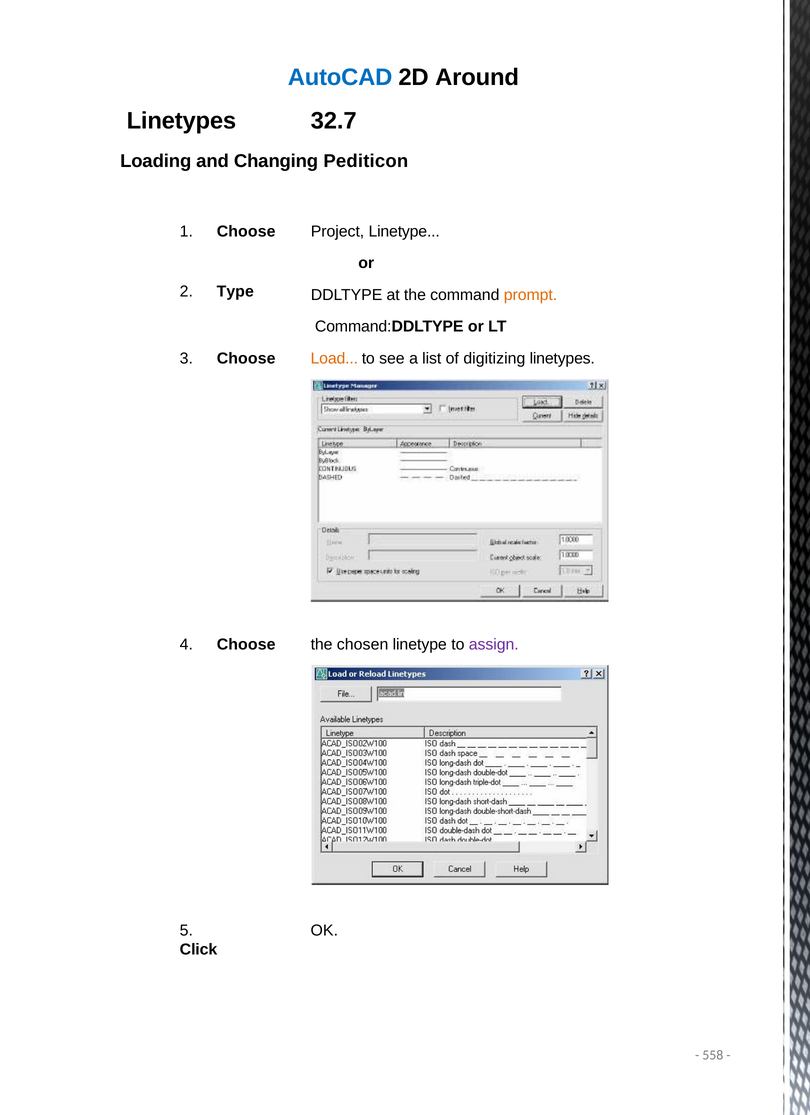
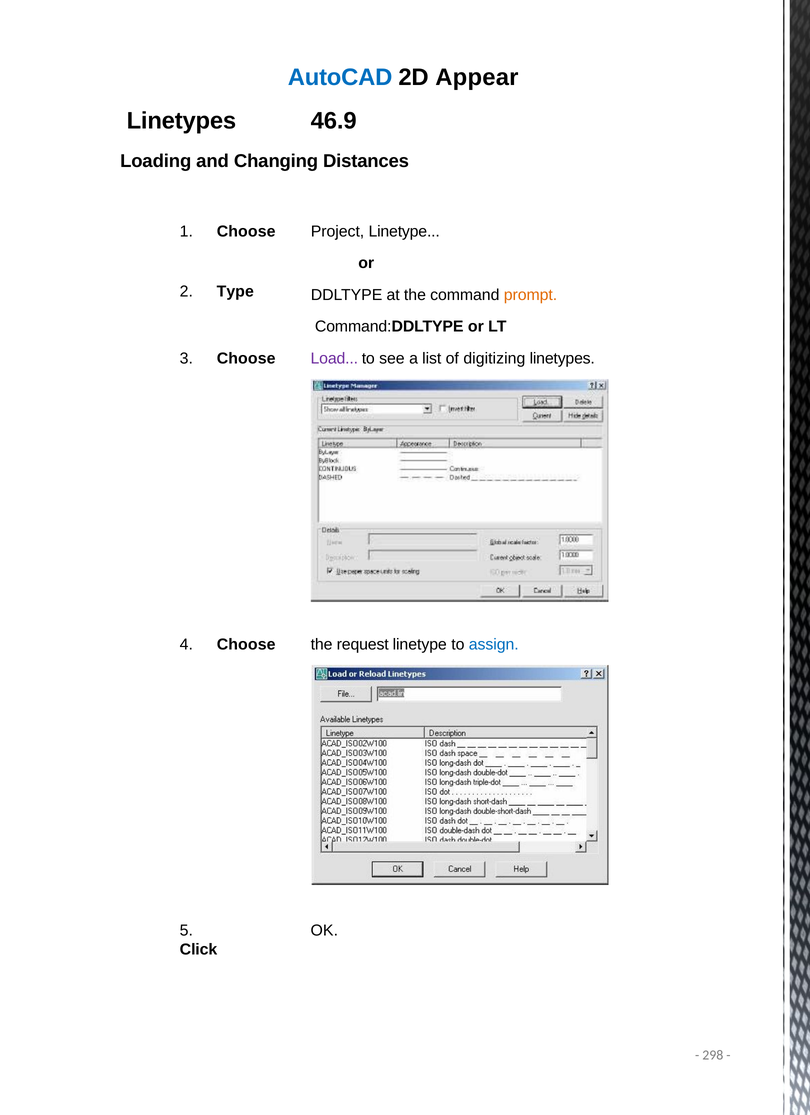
Around: Around -> Appear
32.7: 32.7 -> 46.9
Pediticon: Pediticon -> Distances
Load colour: orange -> purple
chosen: chosen -> request
assign colour: purple -> blue
558: 558 -> 298
